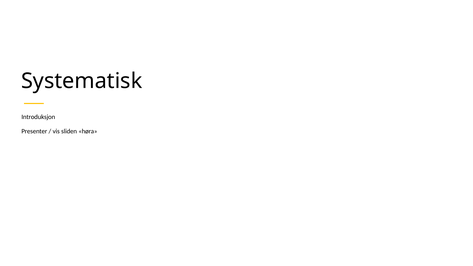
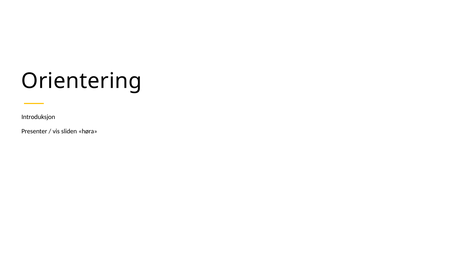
Systematisk: Systematisk -> Orientering
